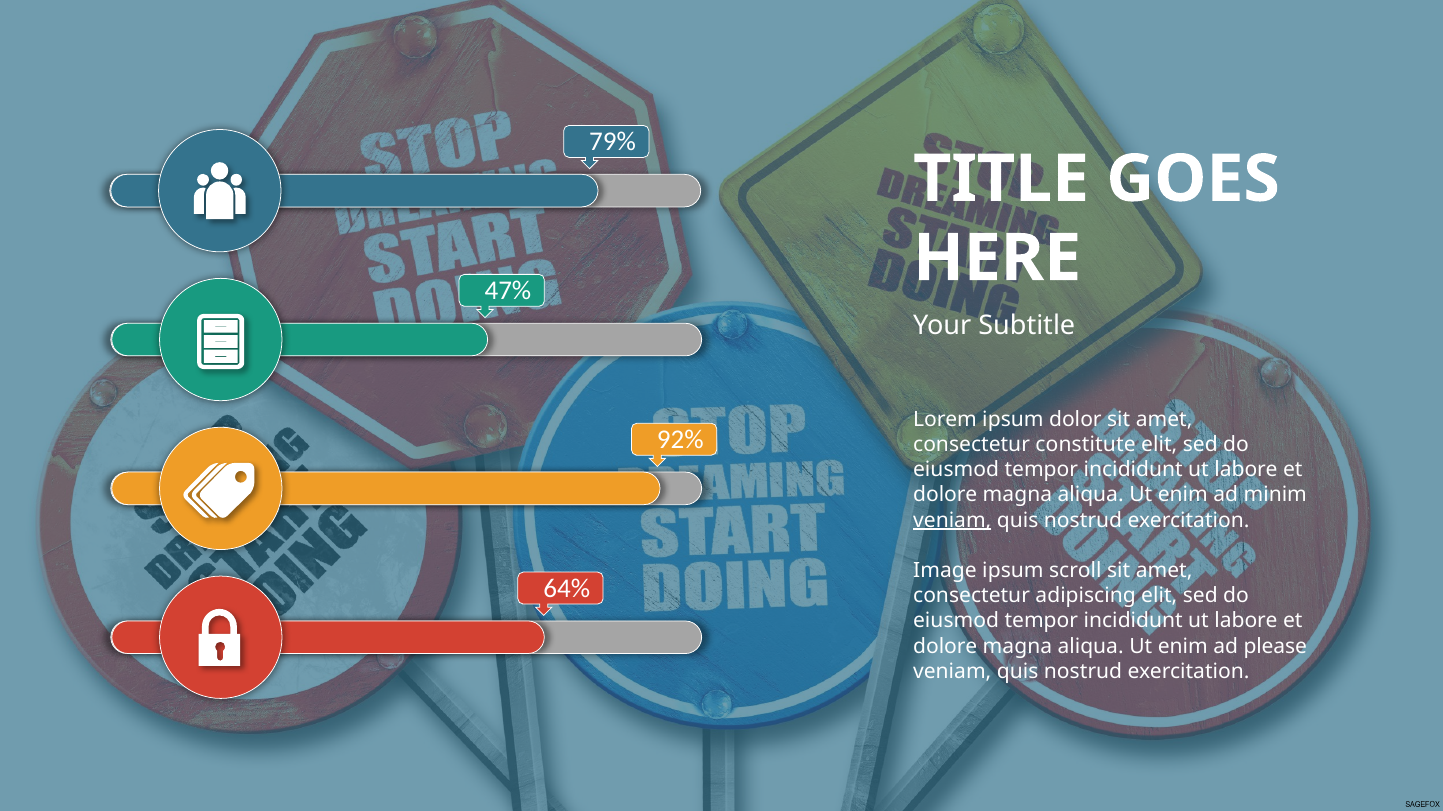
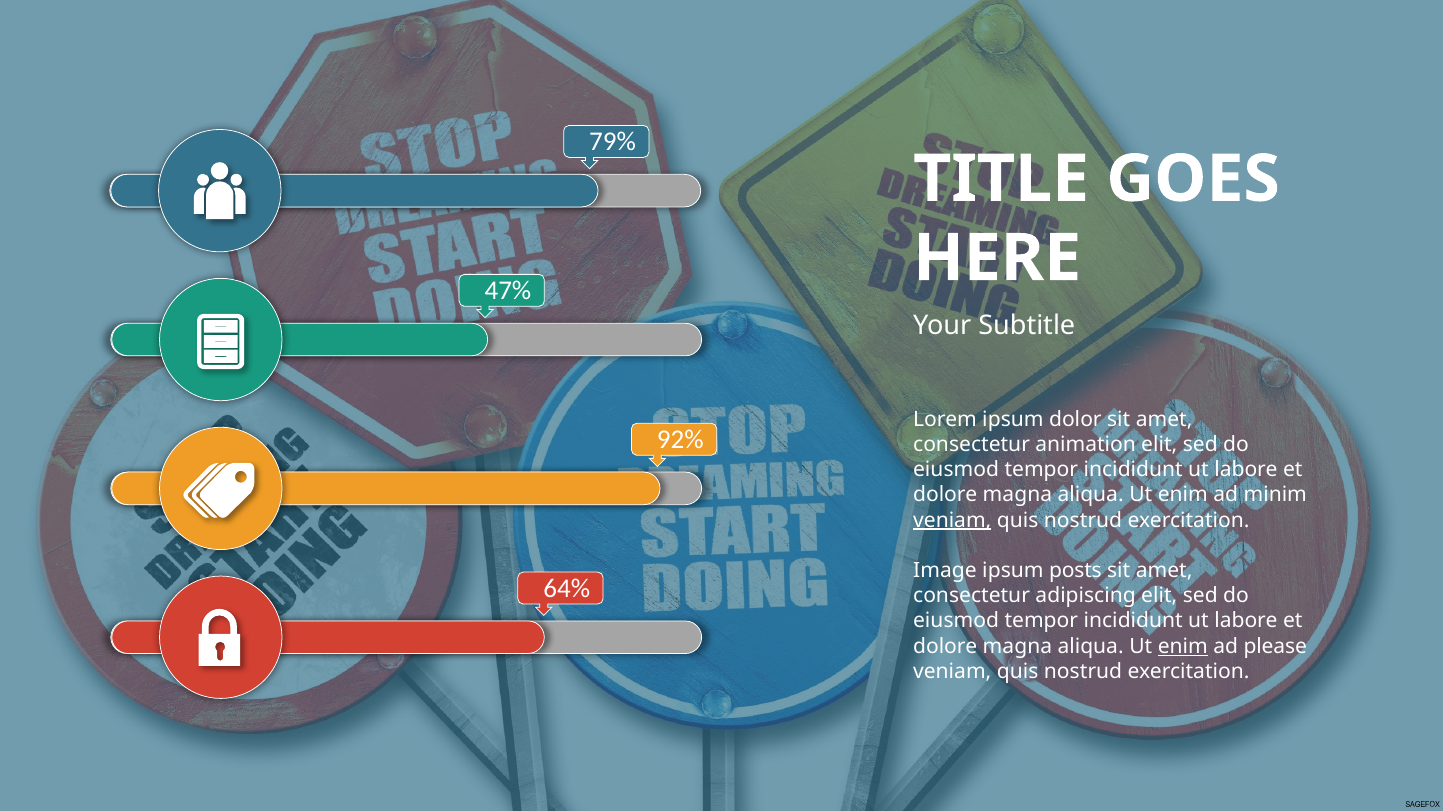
constitute: constitute -> animation
scroll: scroll -> posts
enim at (1183, 647) underline: none -> present
